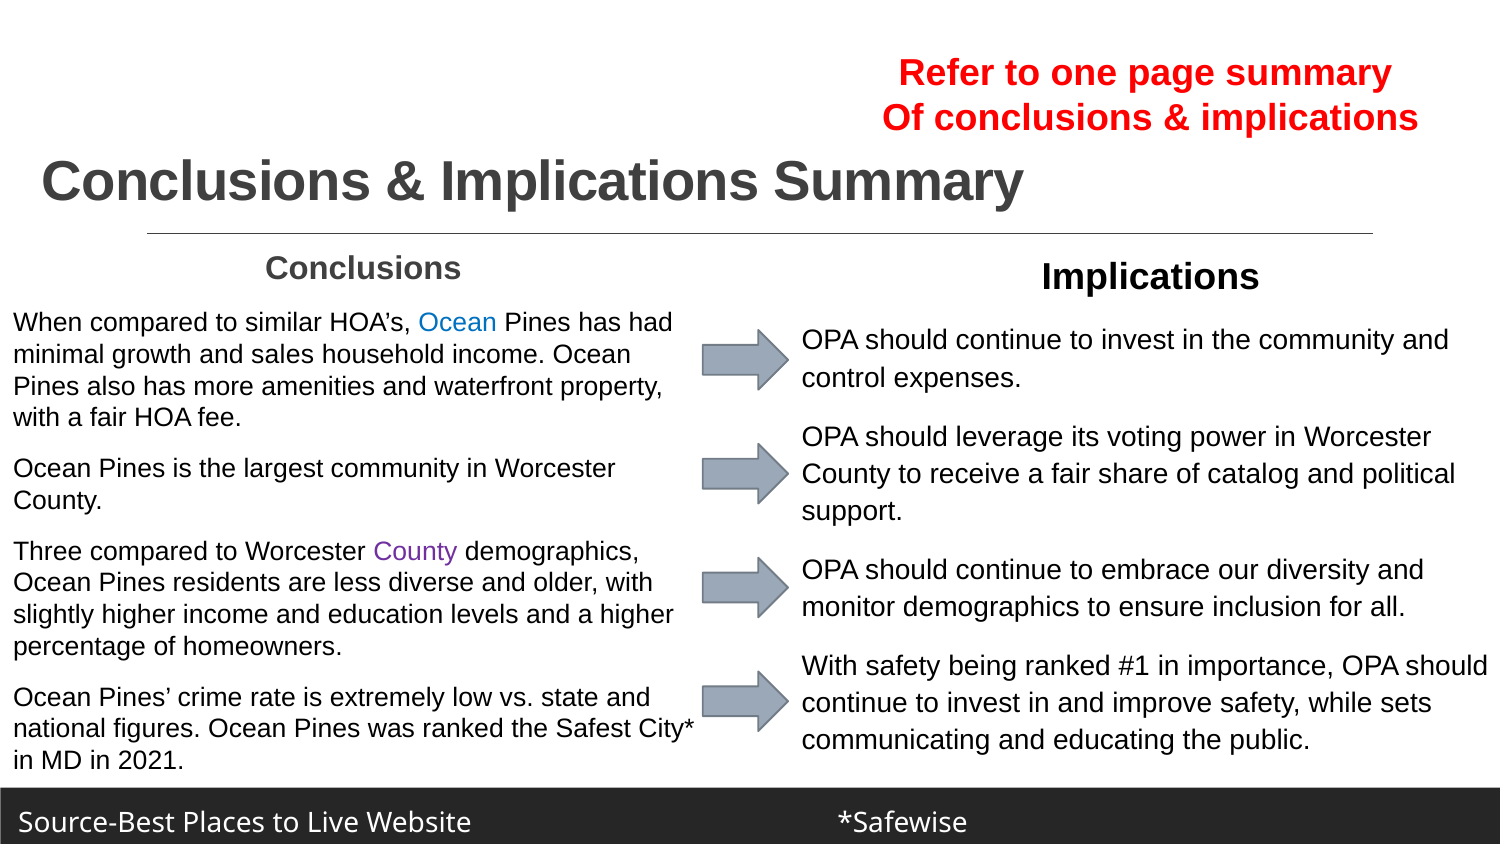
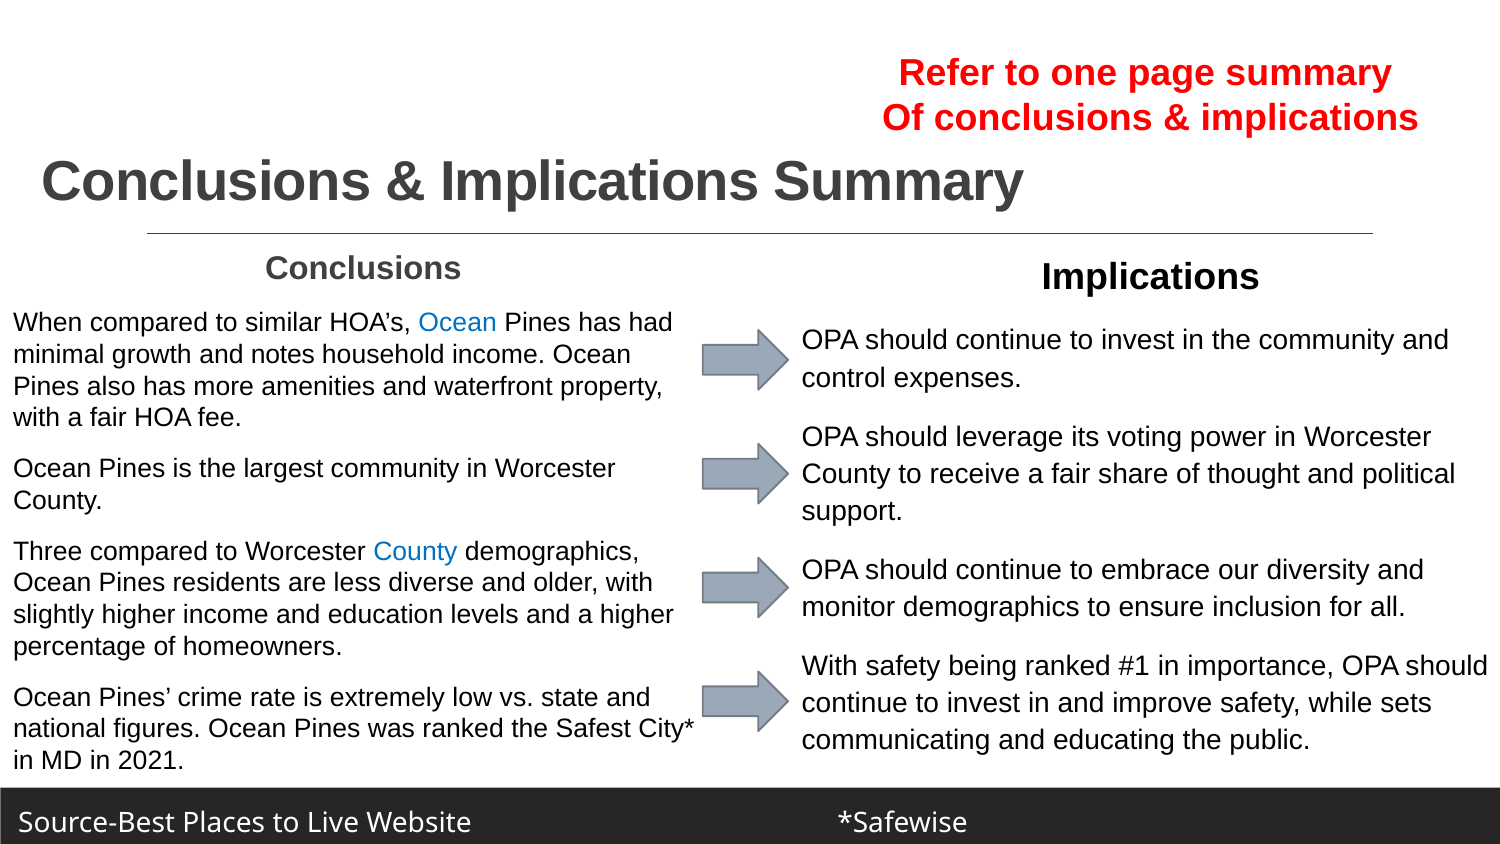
sales: sales -> notes
catalog: catalog -> thought
County at (415, 552) colour: purple -> blue
